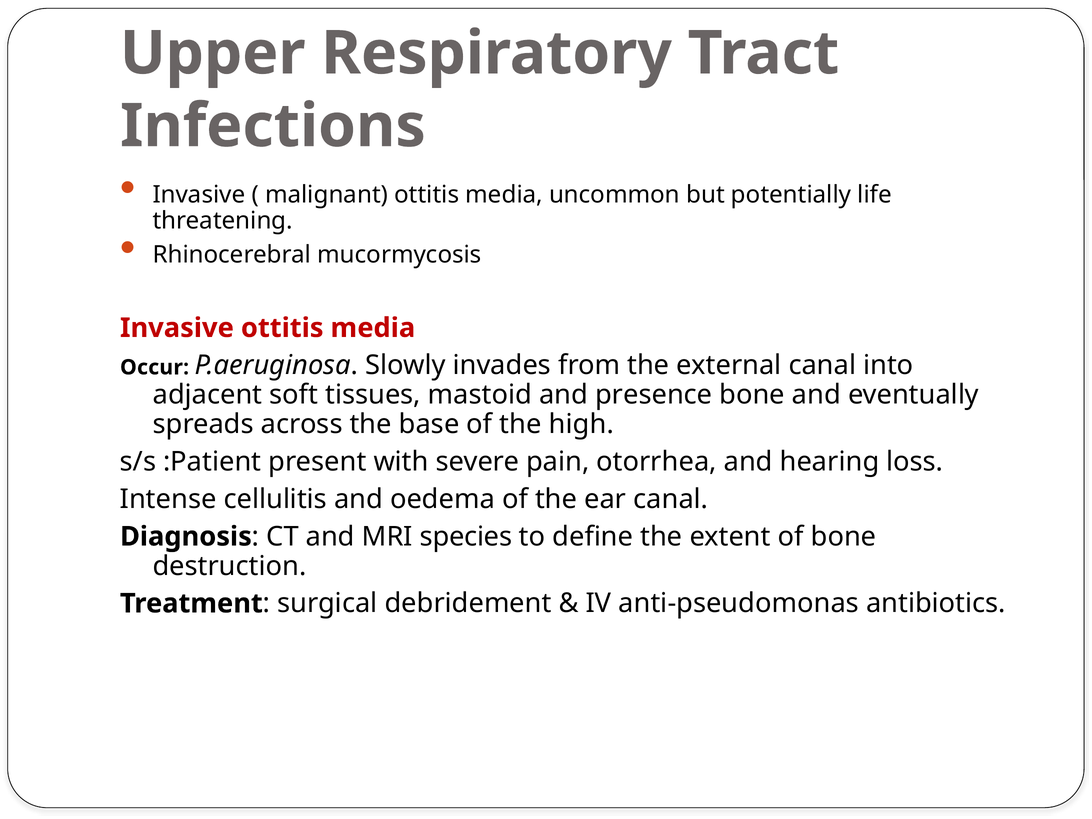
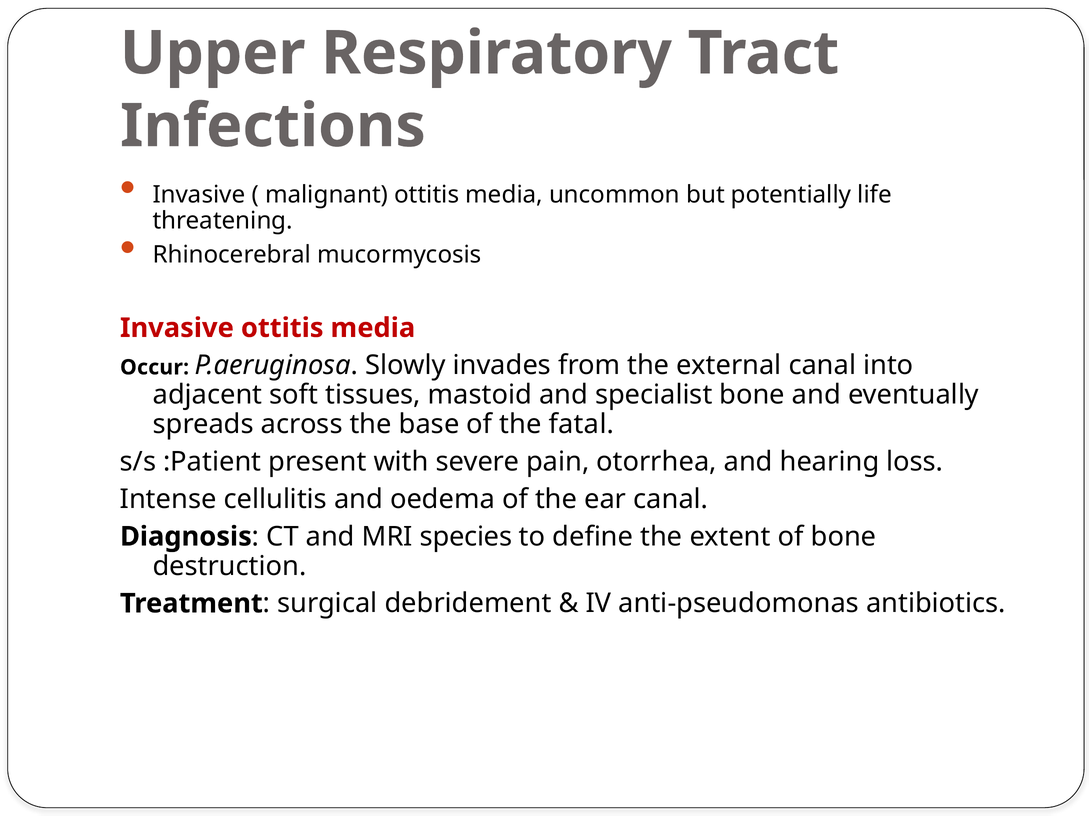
presence: presence -> specialist
high: high -> fatal
